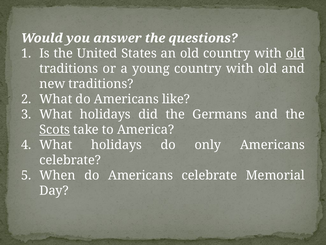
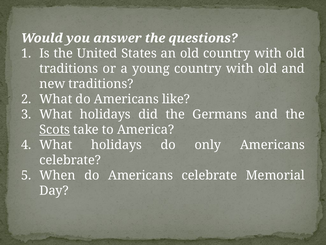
old at (295, 53) underline: present -> none
